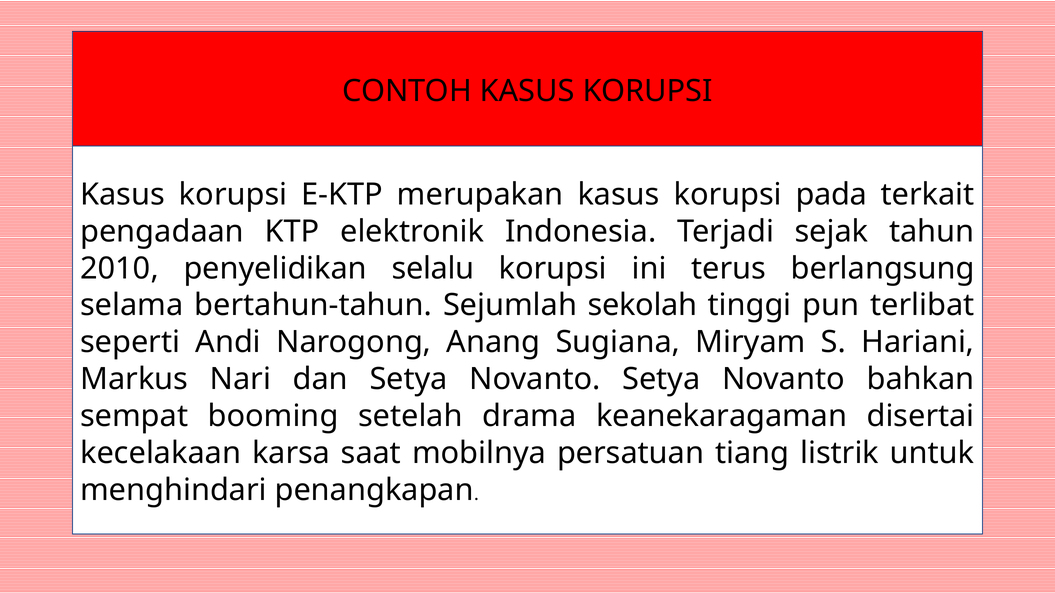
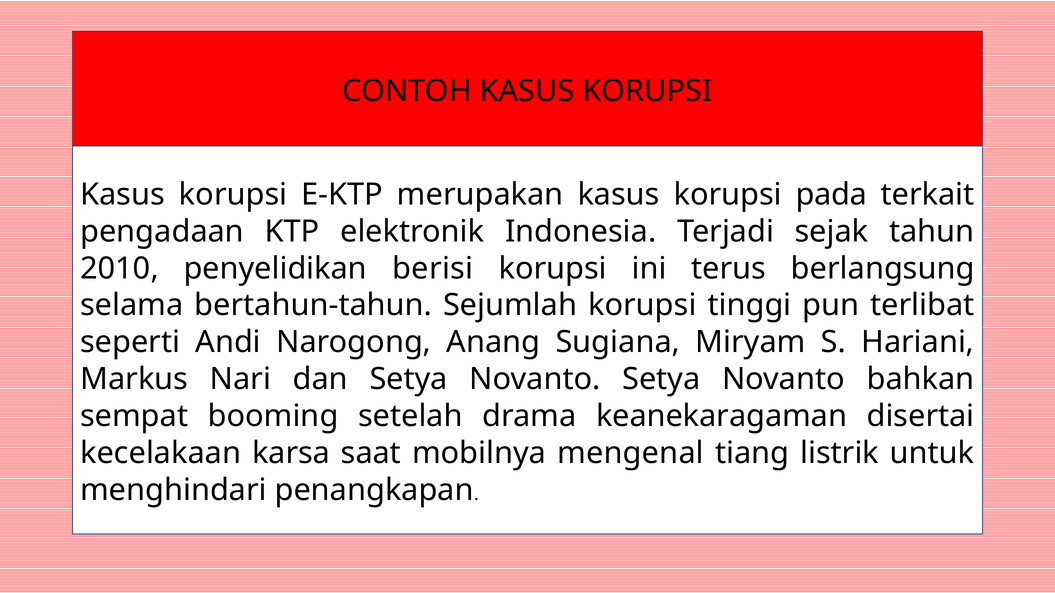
selalu: selalu -> berisi
Sejumlah sekolah: sekolah -> korupsi
persatuan: persatuan -> mengenal
